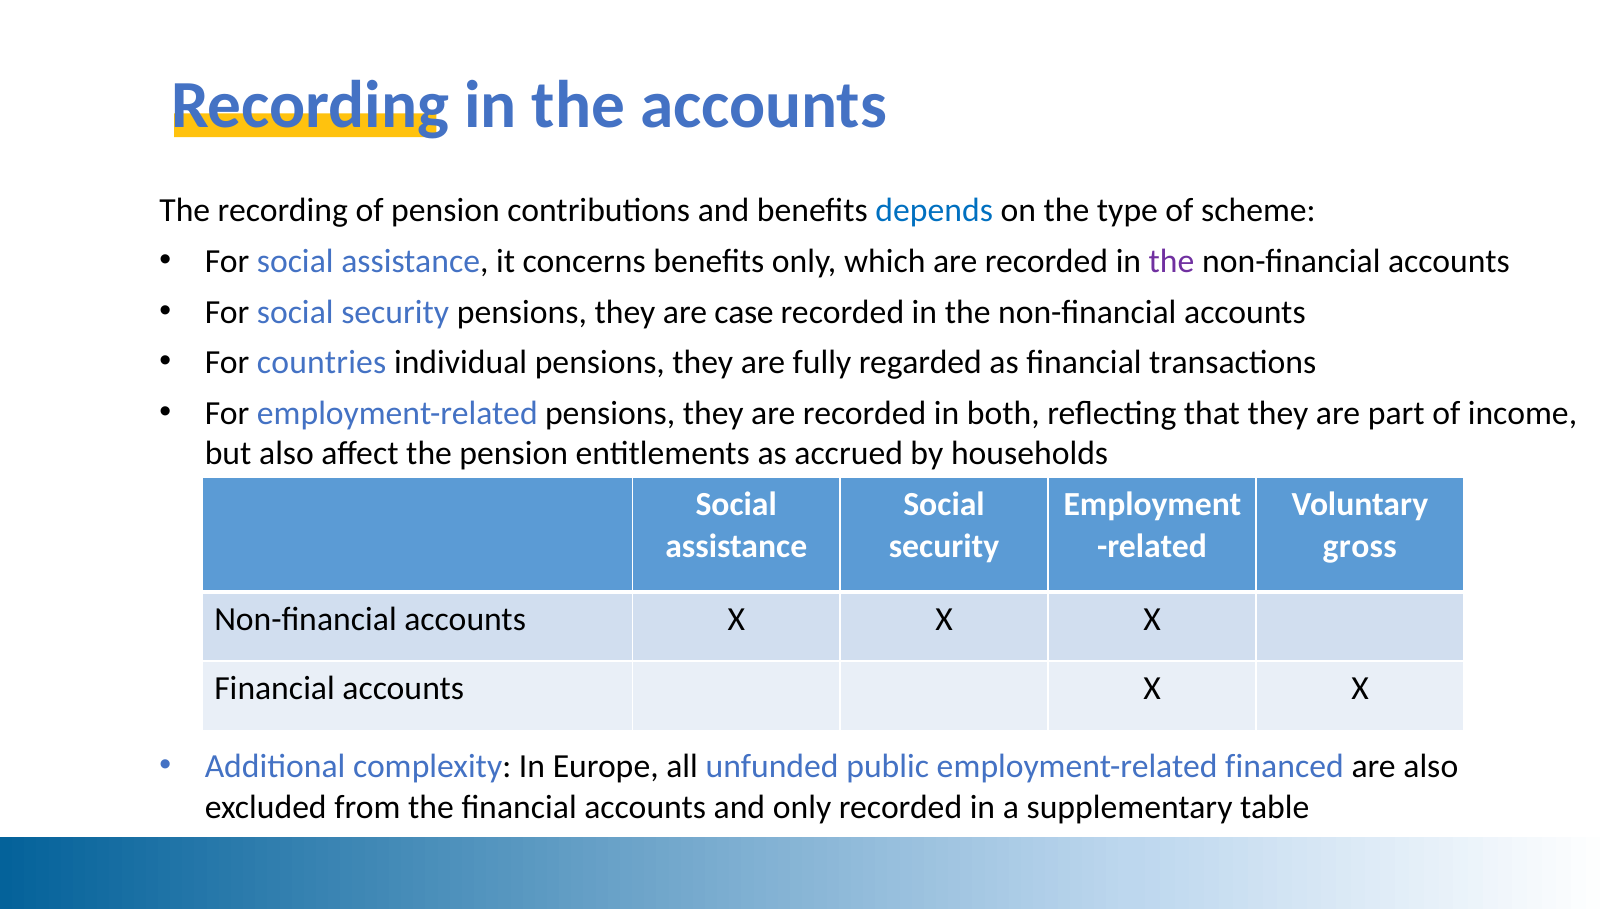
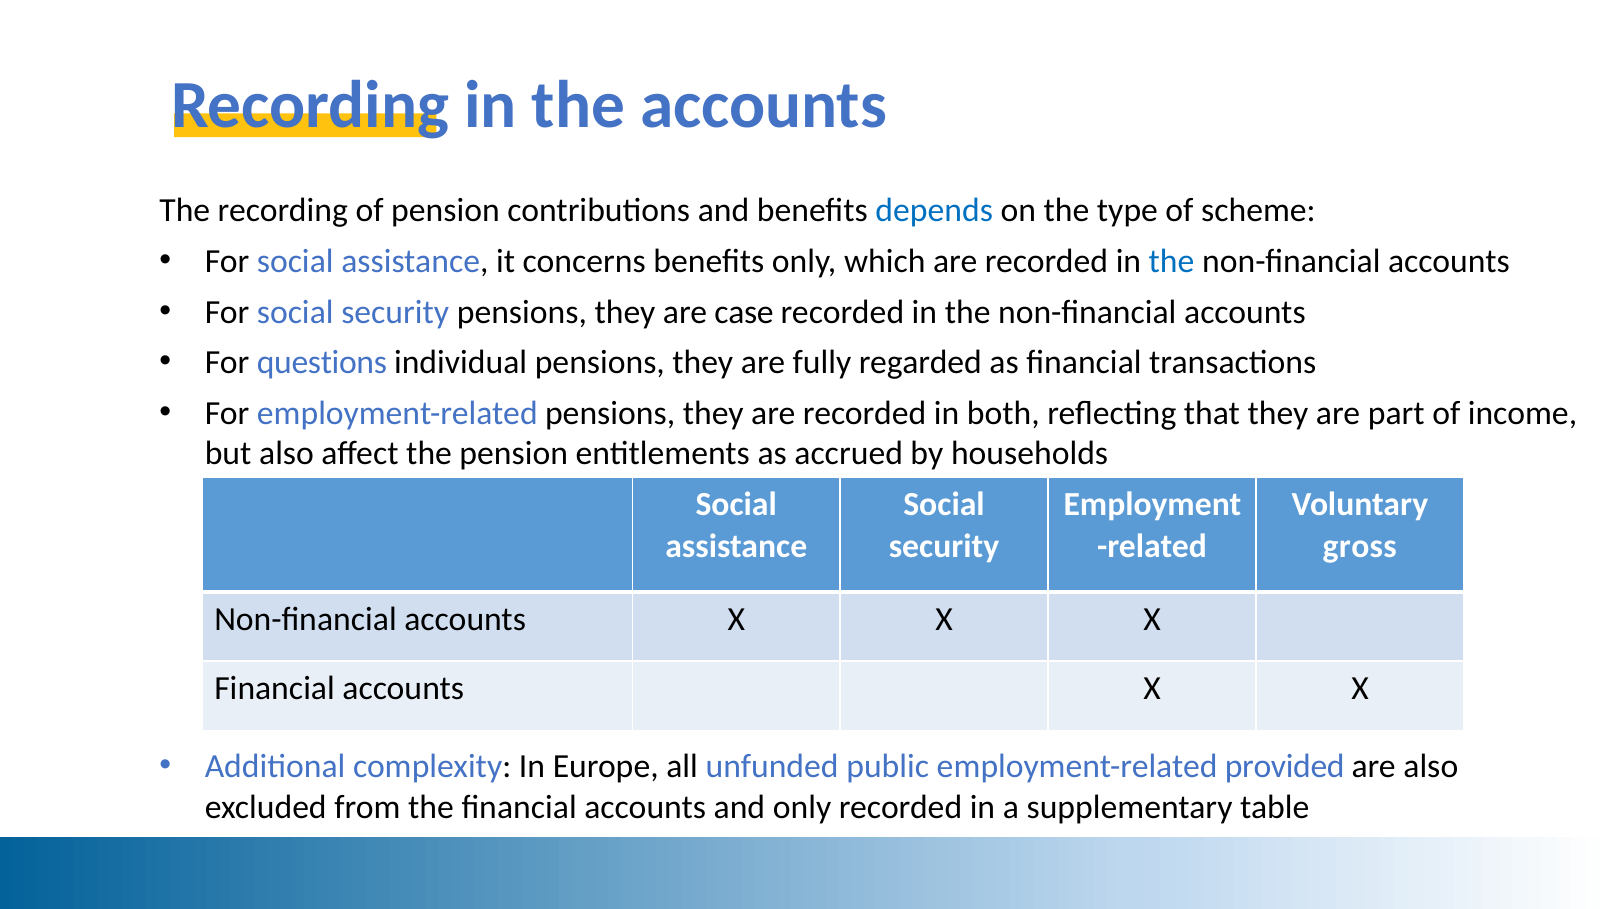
the at (1172, 261) colour: purple -> blue
countries: countries -> questions
financed: financed -> provided
